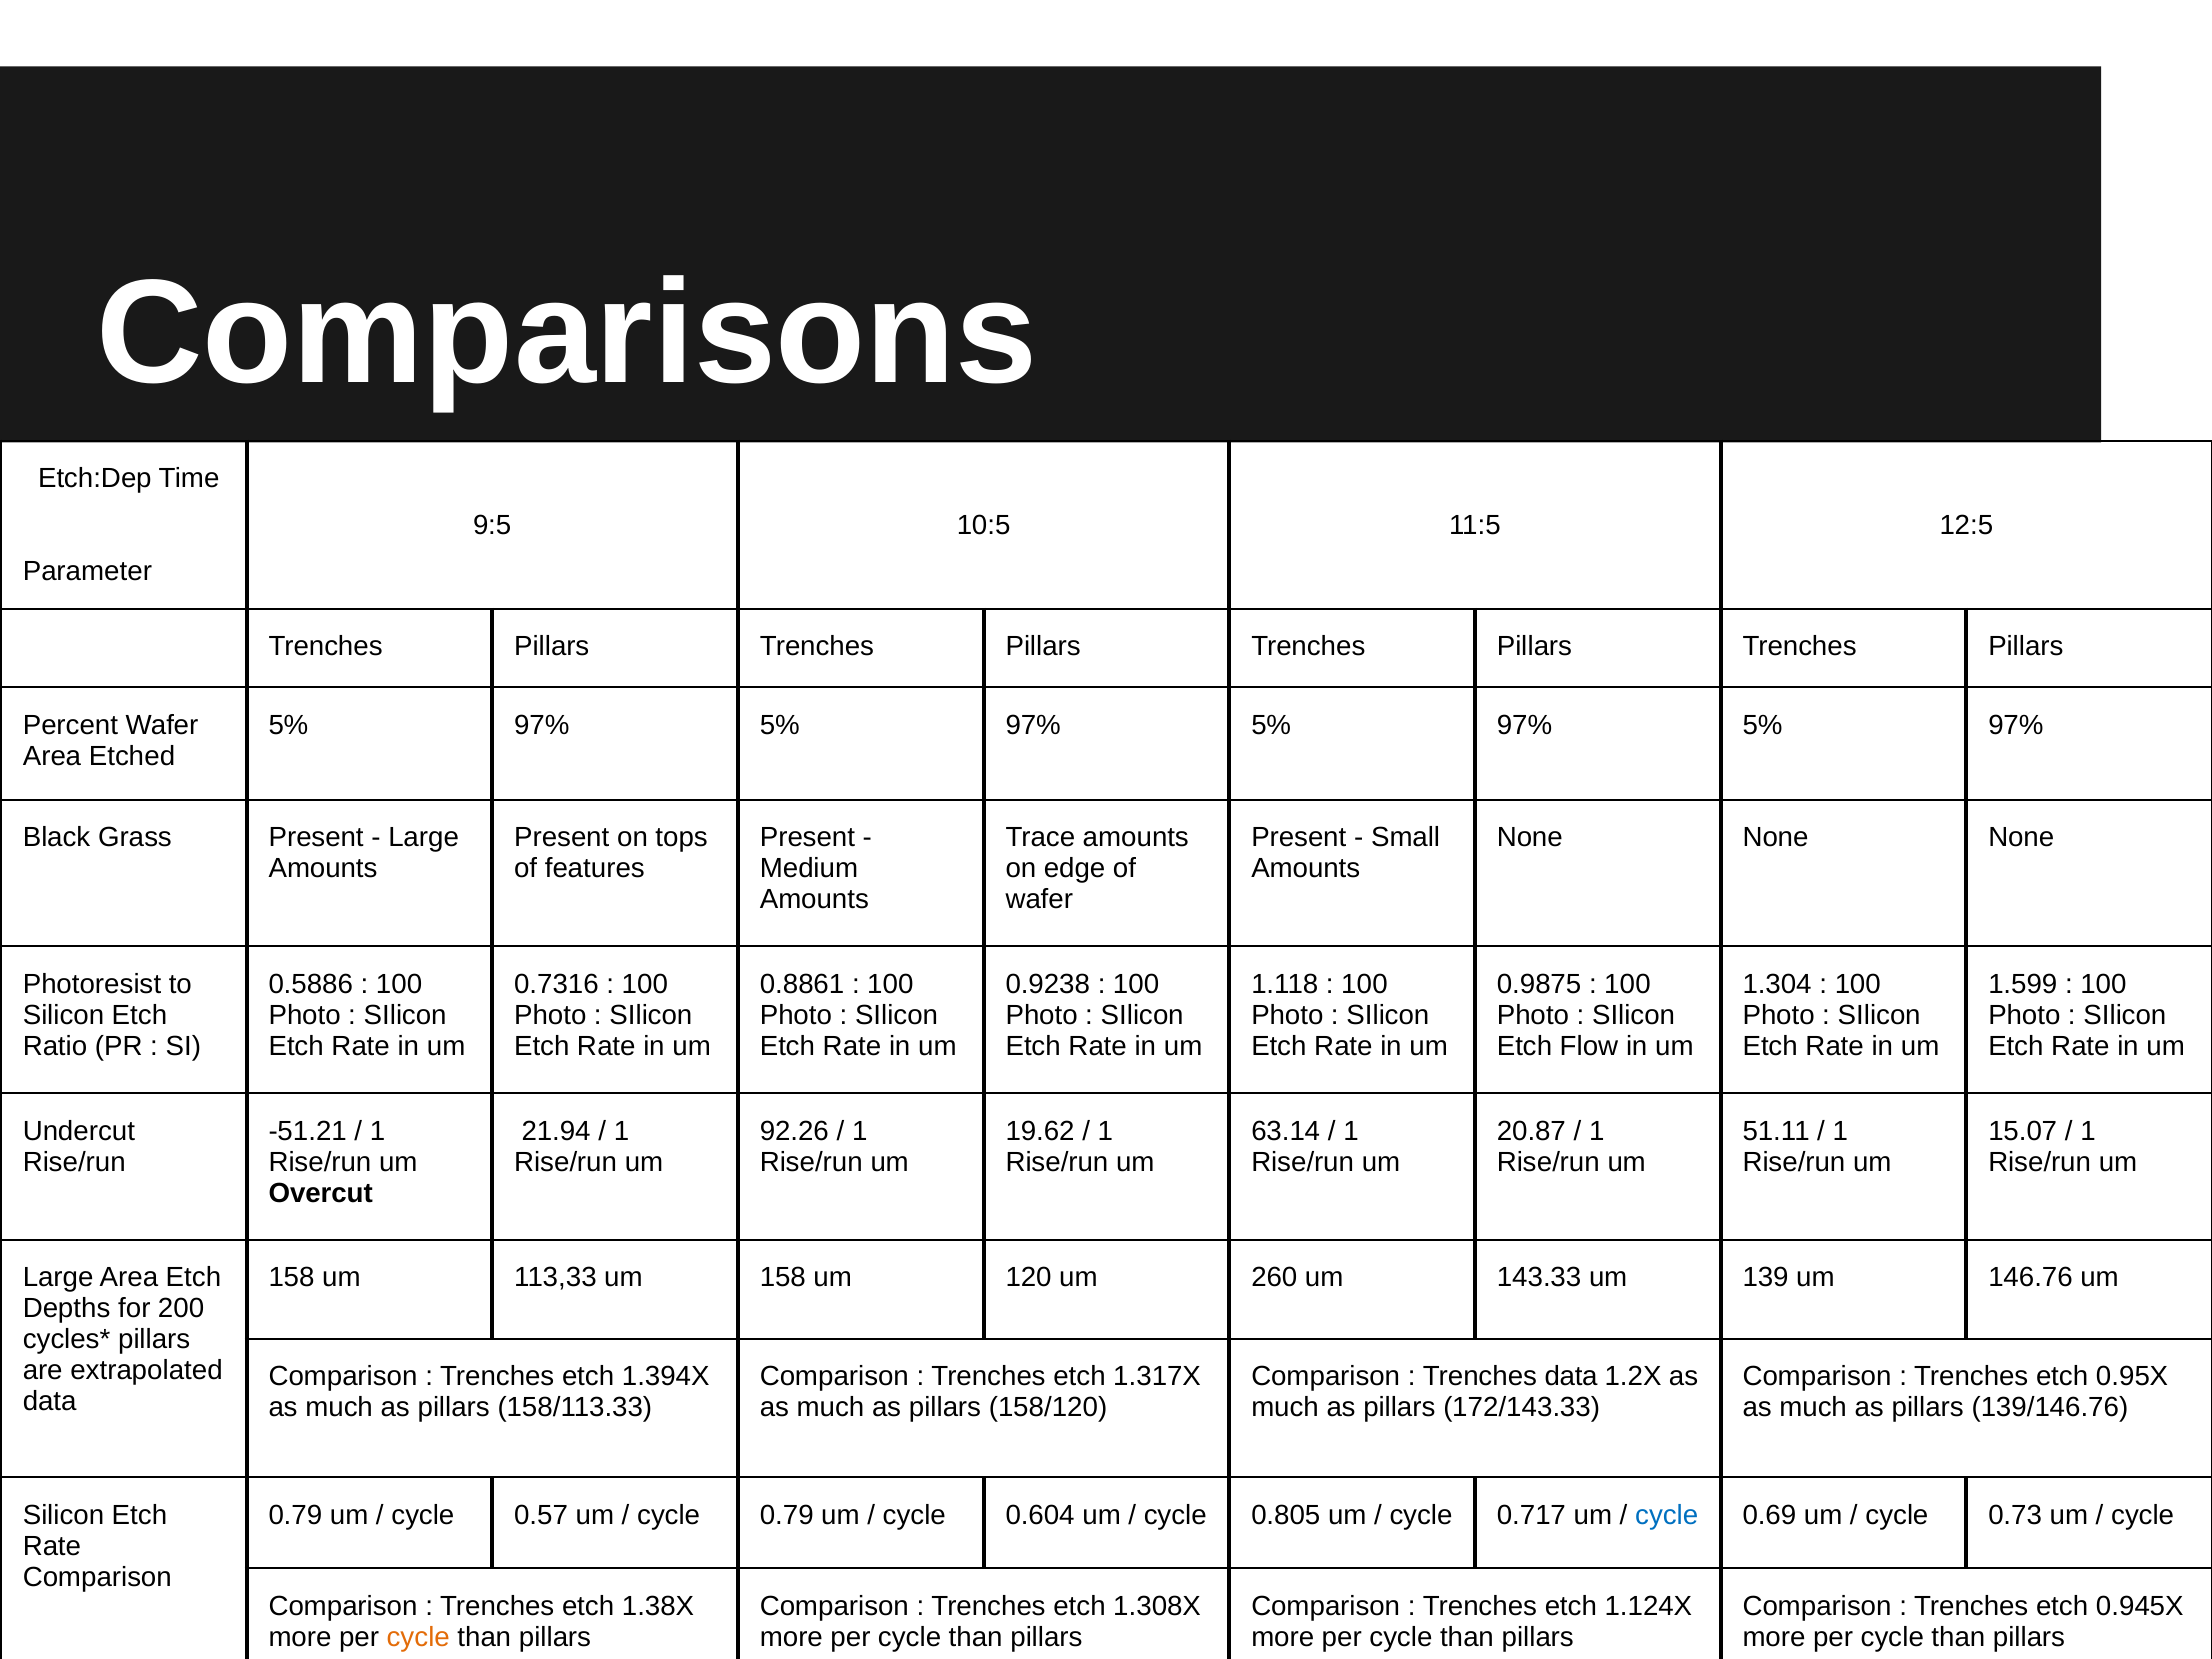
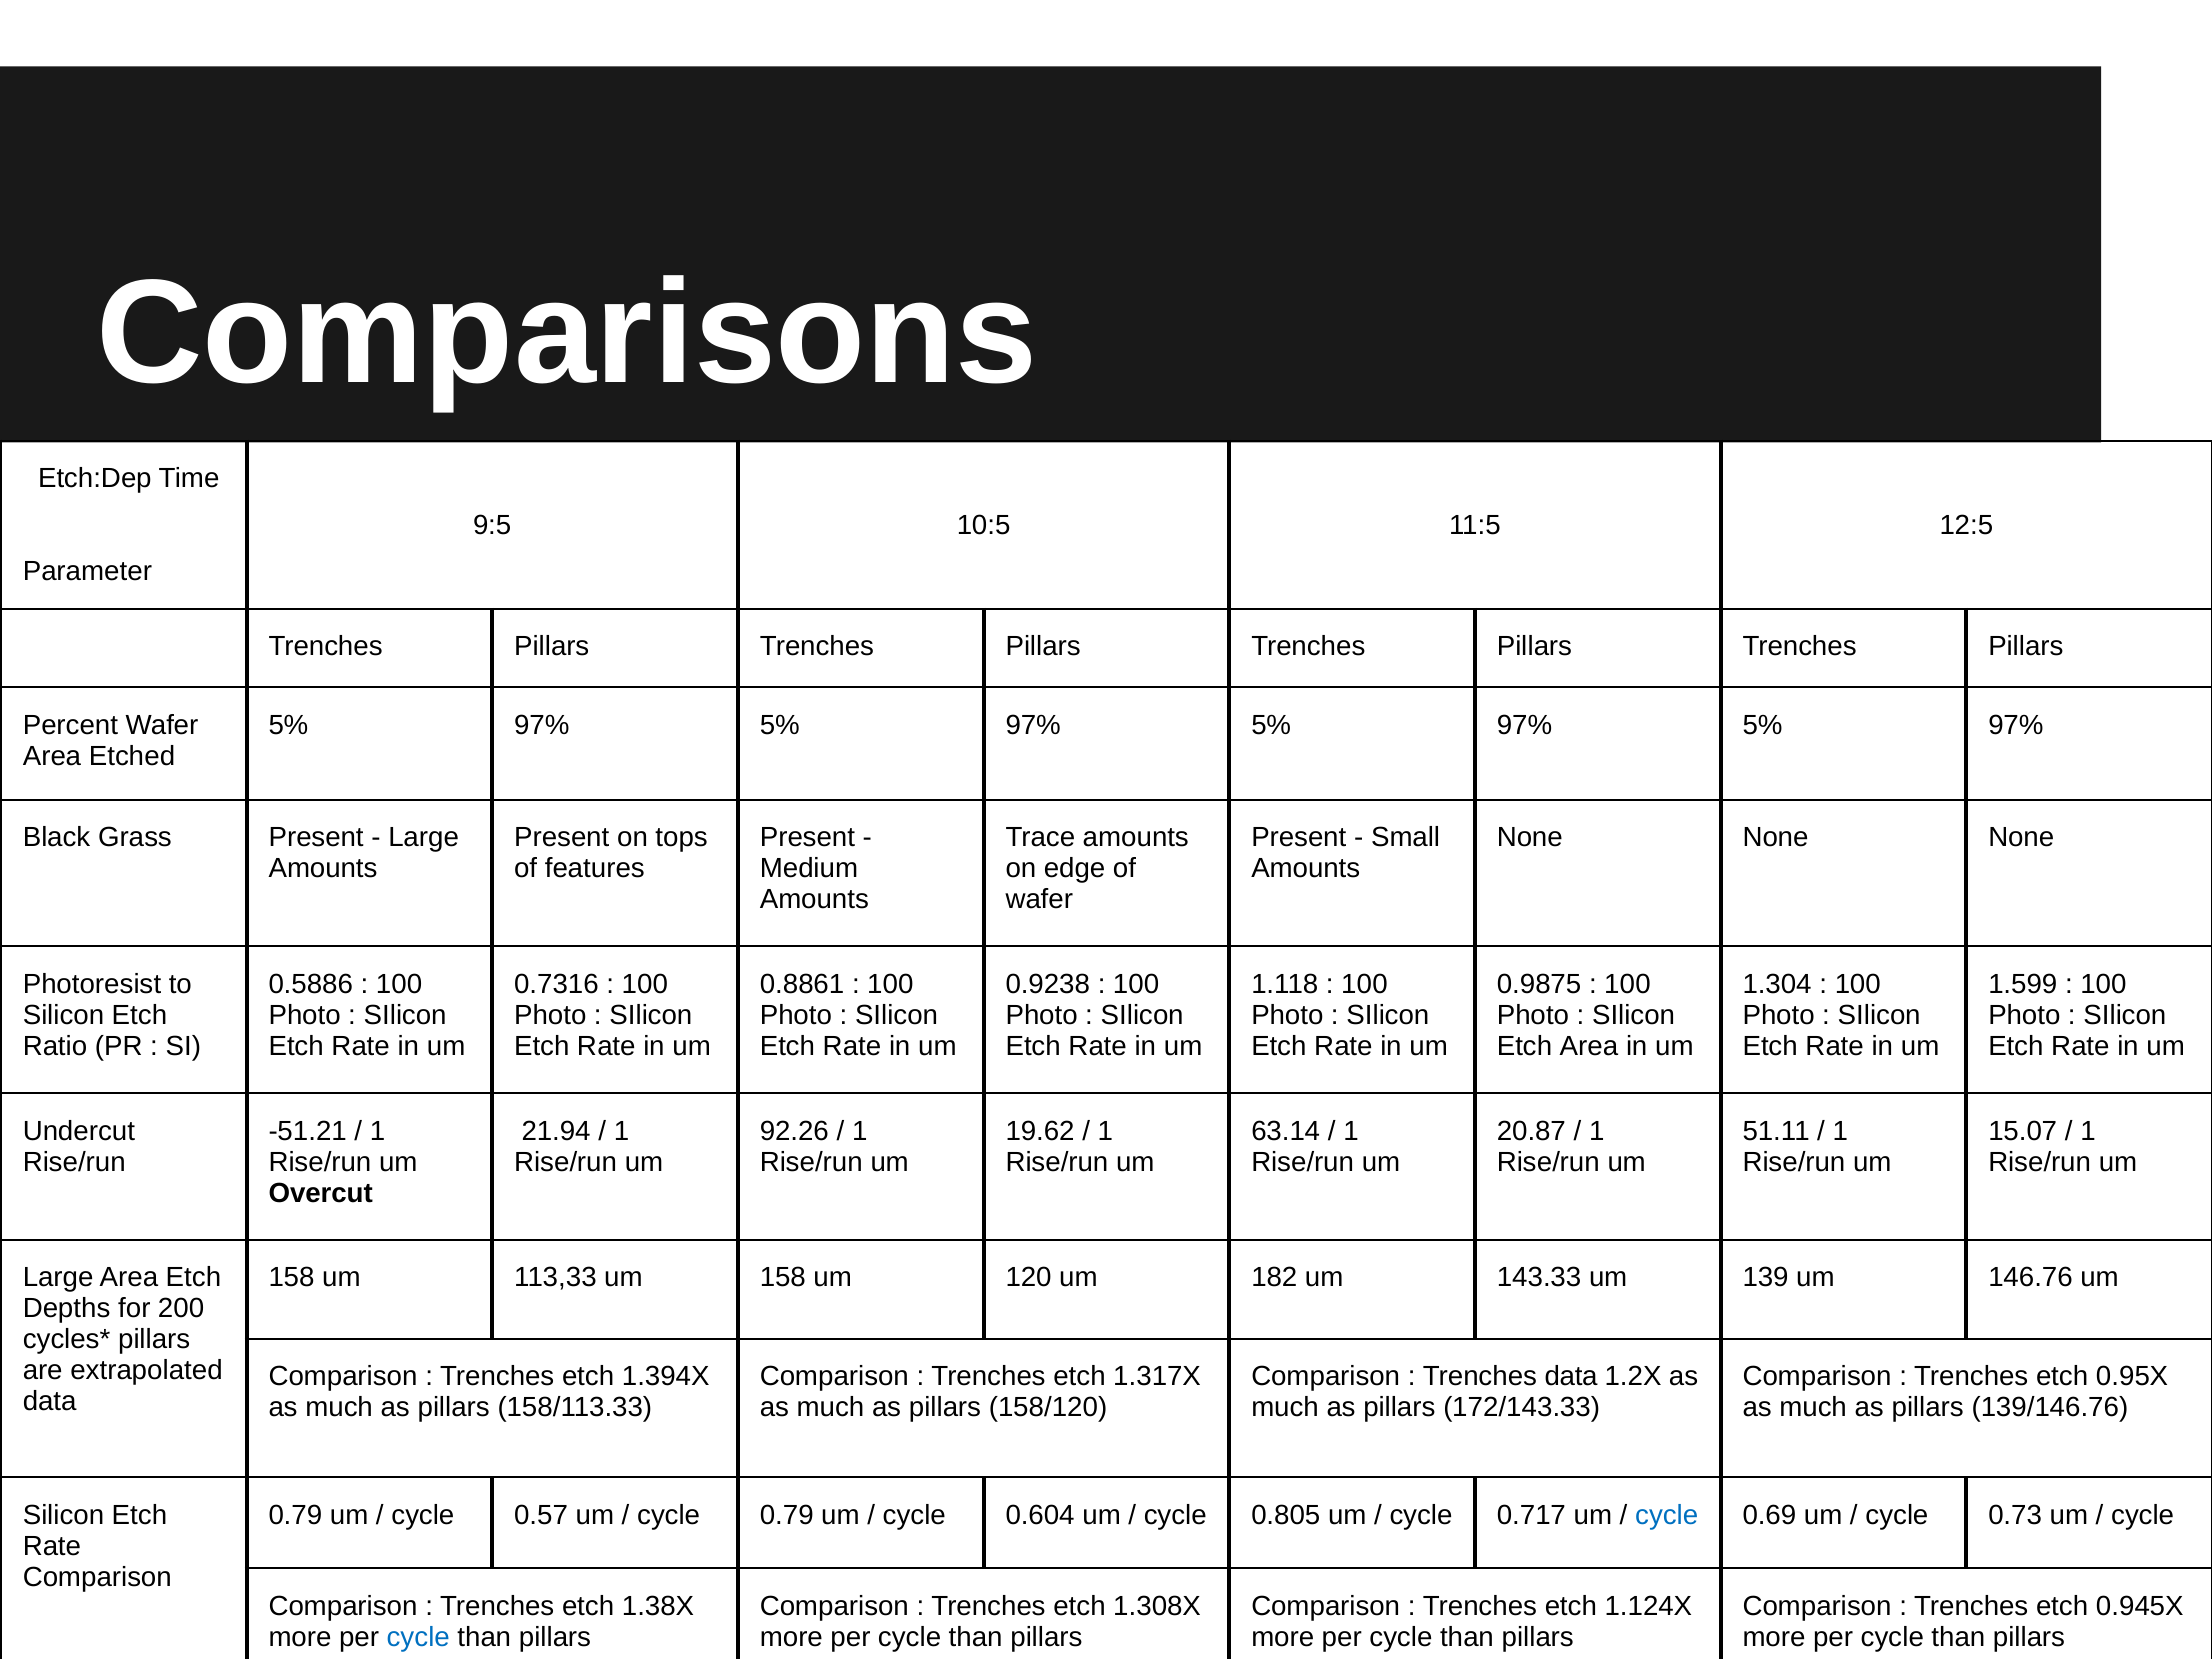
Etch Flow: Flow -> Area
260: 260 -> 182
cycle at (418, 1637) colour: orange -> blue
